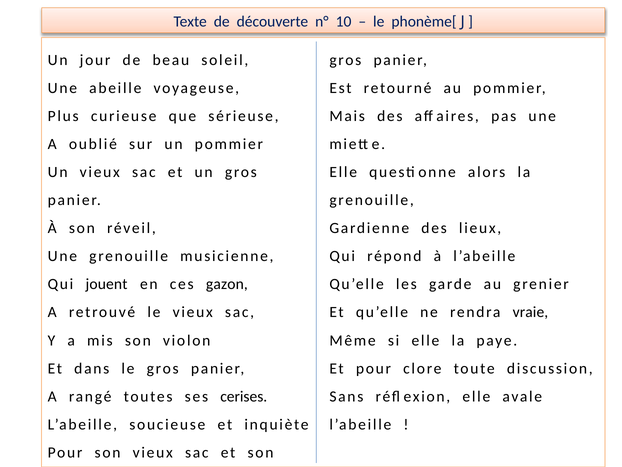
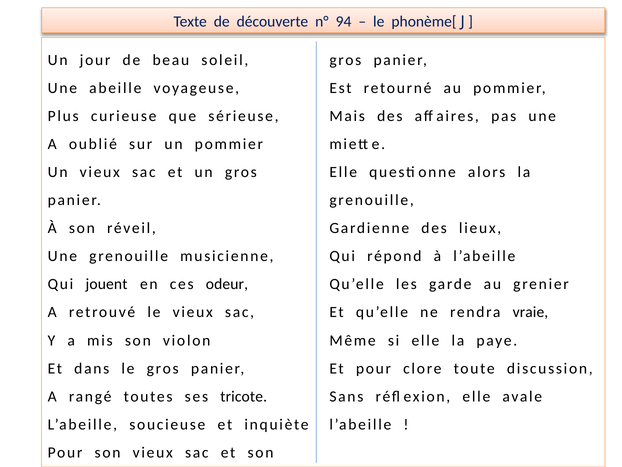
10: 10 -> 94
gazon: gazon -> odeur
cerises: cerises -> tricote
